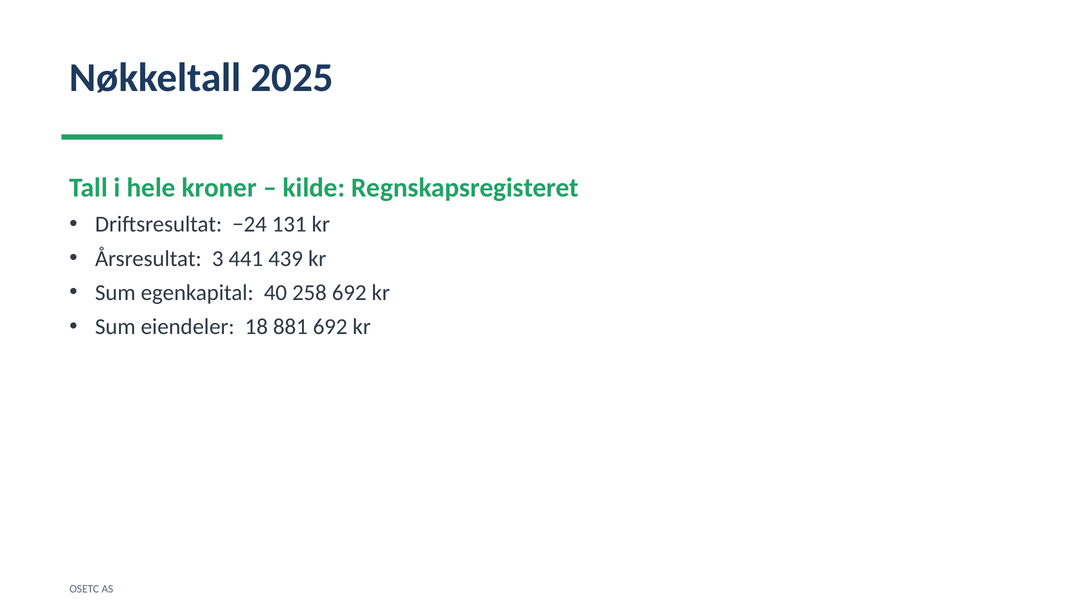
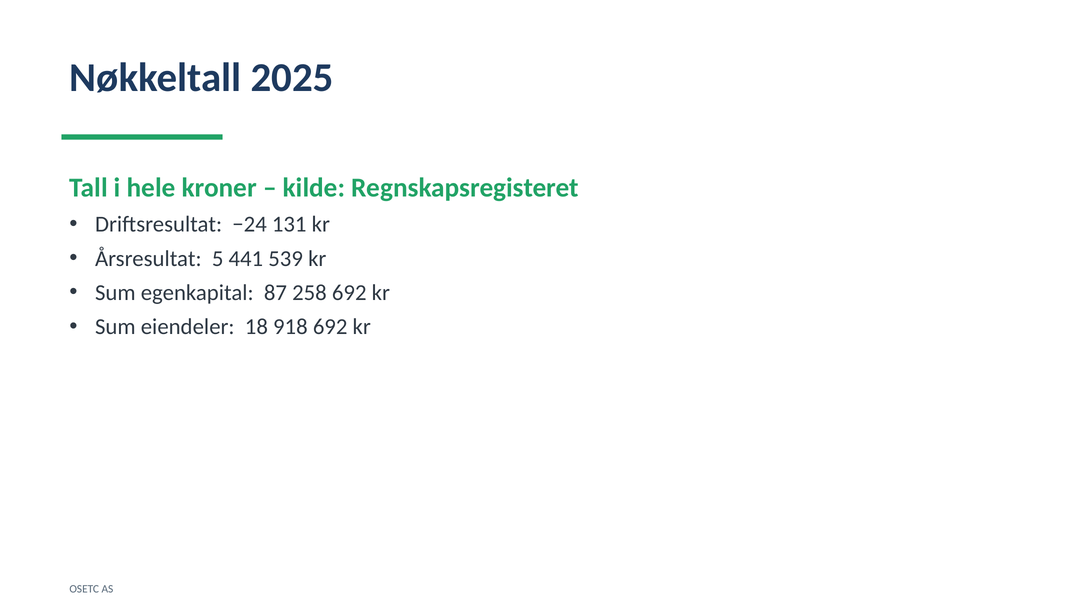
3: 3 -> 5
439: 439 -> 539
40: 40 -> 87
881: 881 -> 918
